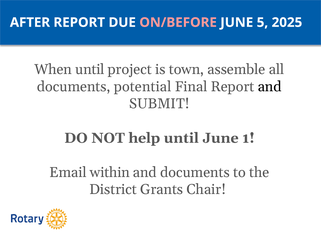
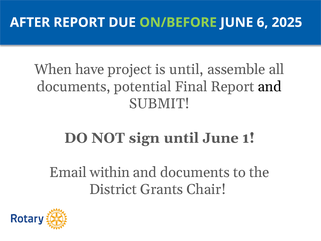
ON/BEFORE colour: pink -> light green
5: 5 -> 6
When until: until -> have
is town: town -> until
help: help -> sign
